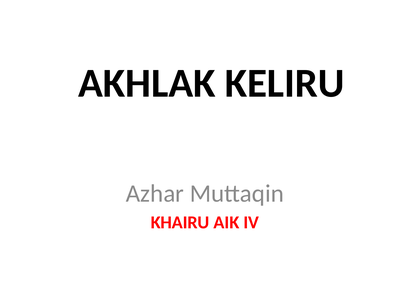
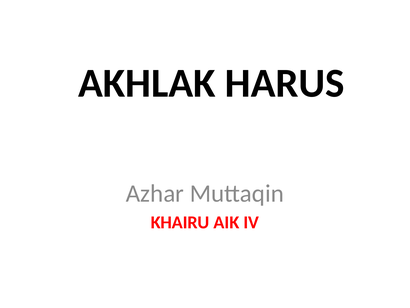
KELIRU: KELIRU -> HARUS
